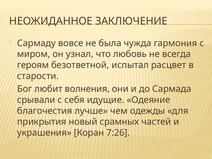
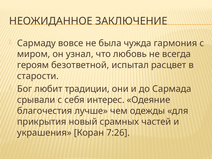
волнения: волнения -> традиции
идущие: идущие -> интерес
